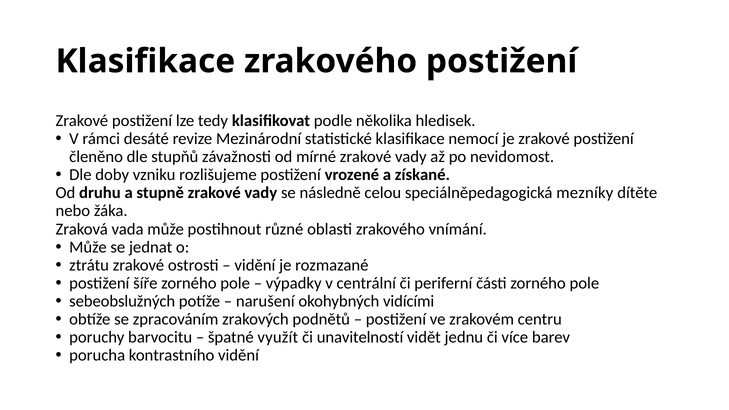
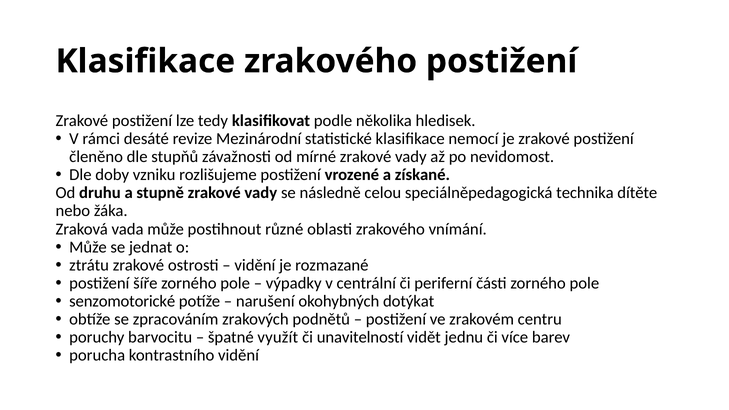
mezníky: mezníky -> technika
sebeobslužných: sebeobslužných -> senzomotorické
vidícími: vidícími -> dotýkat
